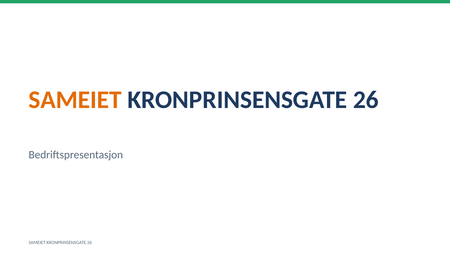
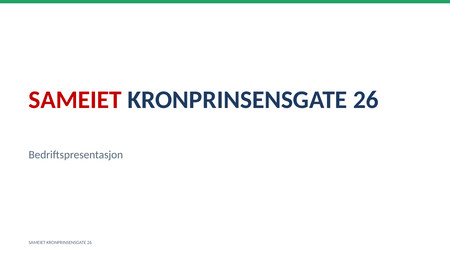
SAMEIET at (75, 100) colour: orange -> red
